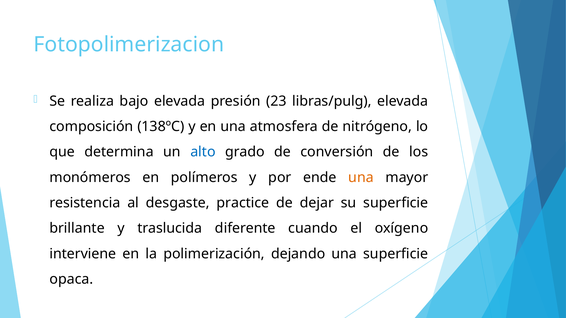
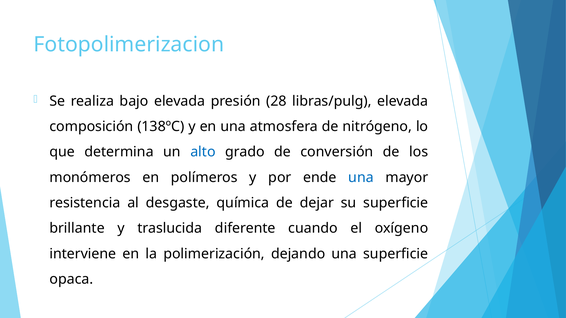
23: 23 -> 28
una at (361, 178) colour: orange -> blue
practice: practice -> química
